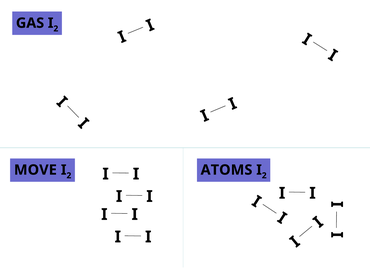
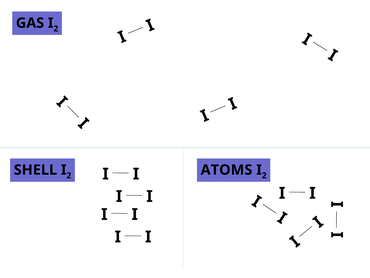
MOVE: MOVE -> SHELL
